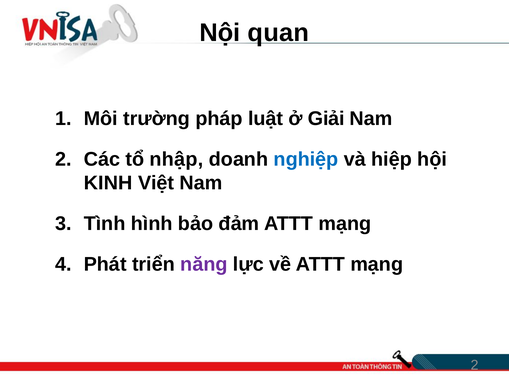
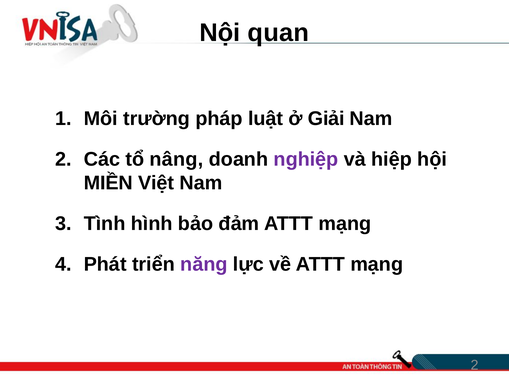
nhập: nhập -> nâng
nghiệp colour: blue -> purple
KINH: KINH -> MIỀN
